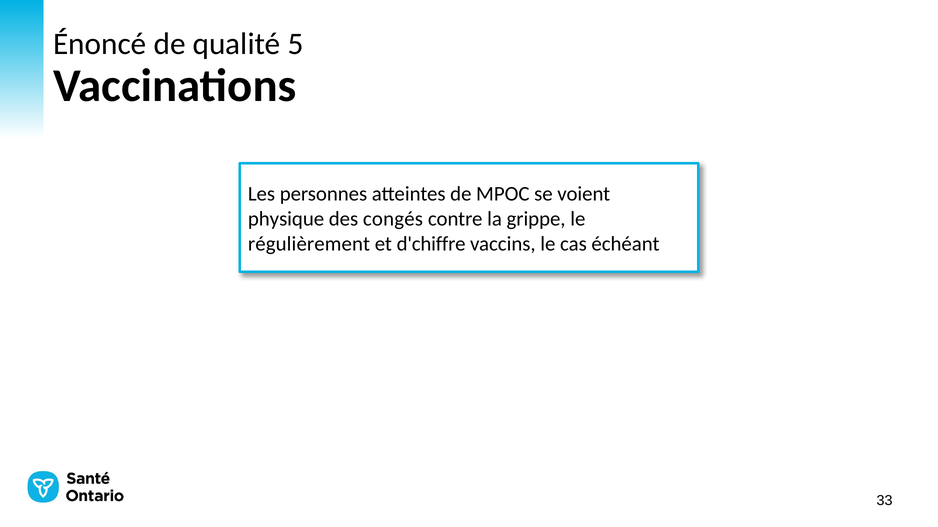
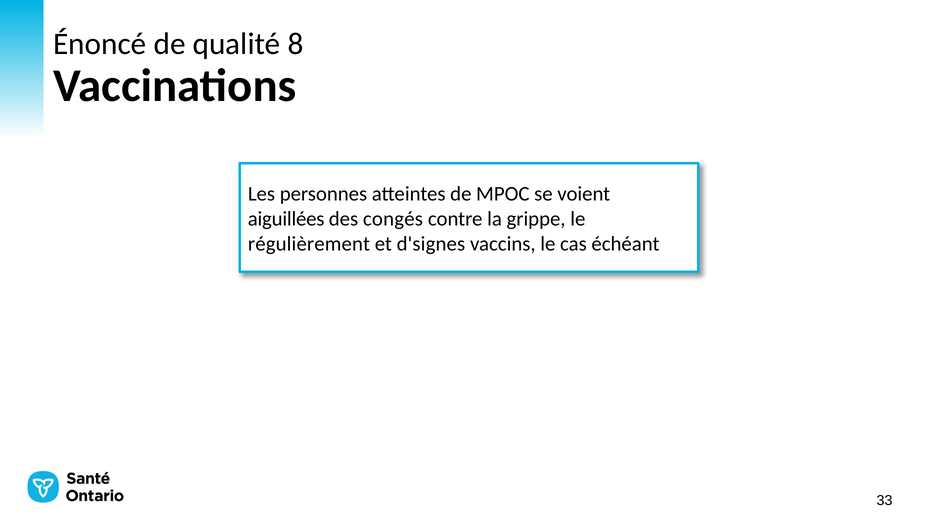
5: 5 -> 8
physique: physique -> aiguillées
d'chiffre: d'chiffre -> d'signes
